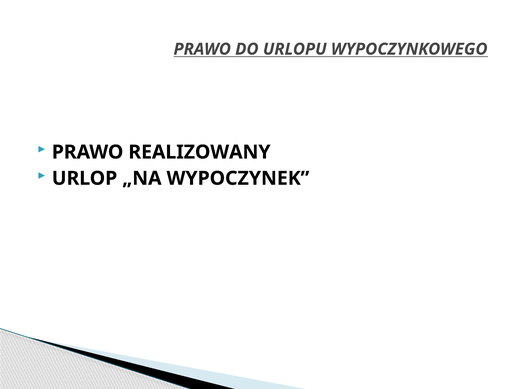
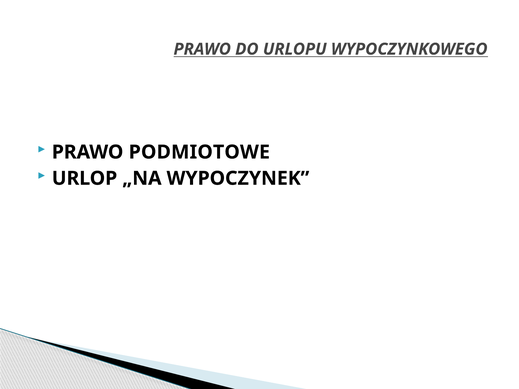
REALIZOWANY: REALIZOWANY -> PODMIOTOWE
